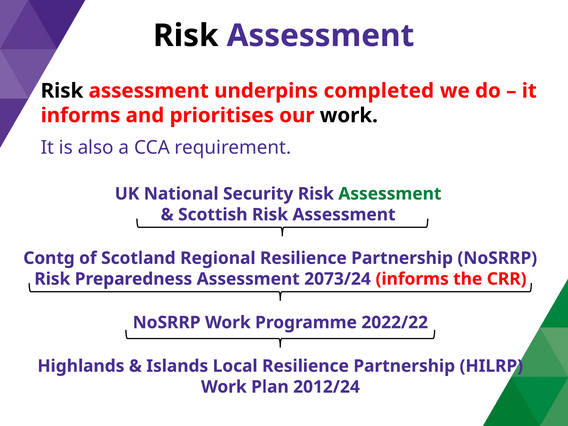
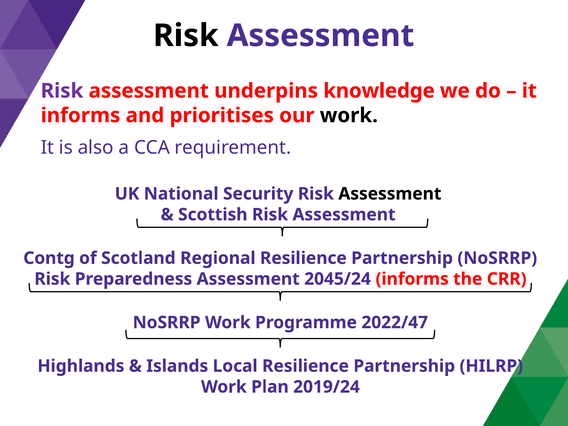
Risk at (62, 91) colour: black -> purple
completed: completed -> knowledge
Assessment at (390, 194) colour: green -> black
2073/24: 2073/24 -> 2045/24
2022/22: 2022/22 -> 2022/47
2012/24: 2012/24 -> 2019/24
